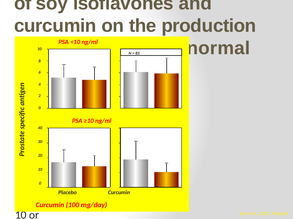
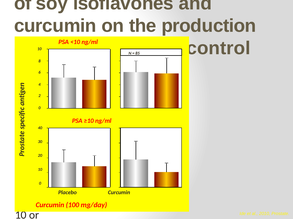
normal: normal -> control
